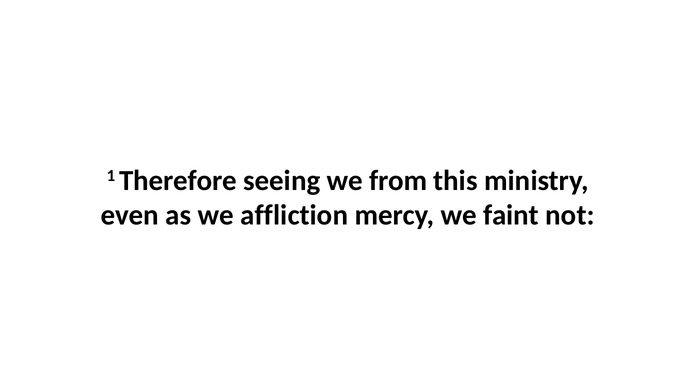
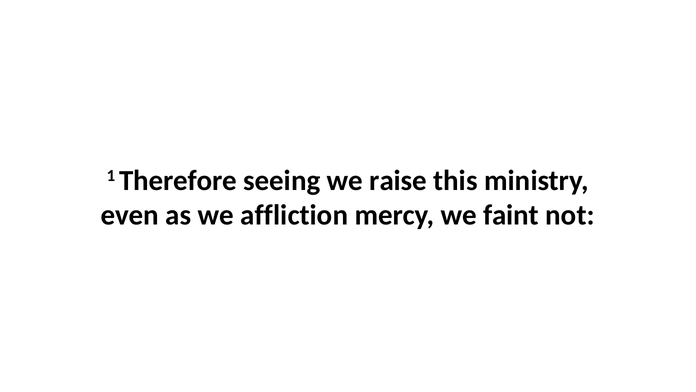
from: from -> raise
